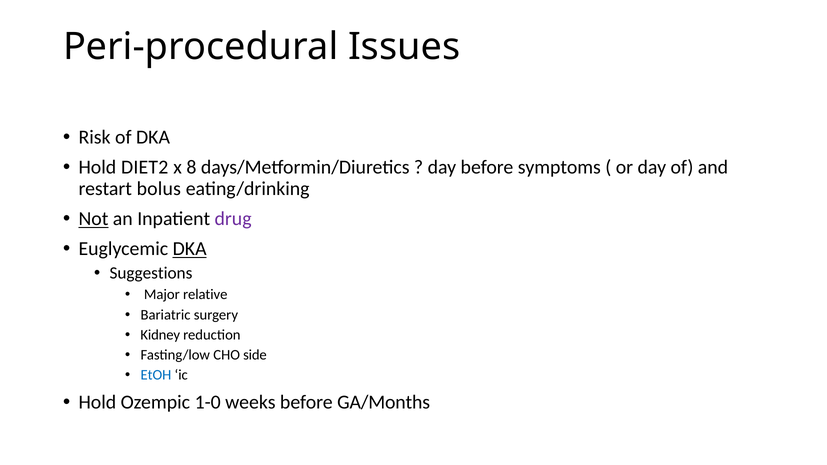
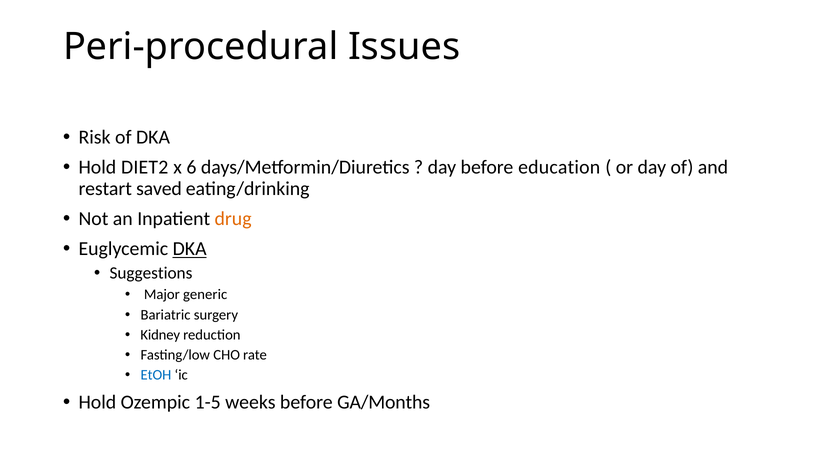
8: 8 -> 6
symptoms: symptoms -> education
bolus: bolus -> saved
Not underline: present -> none
drug colour: purple -> orange
relative: relative -> generic
side: side -> rate
1-0: 1-0 -> 1-5
